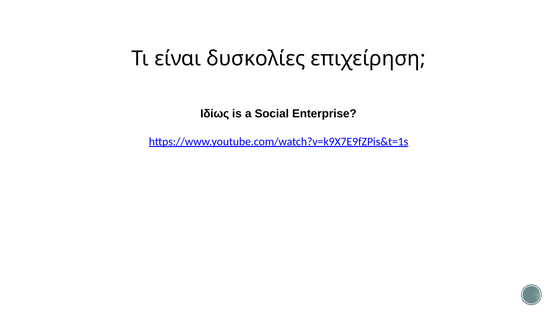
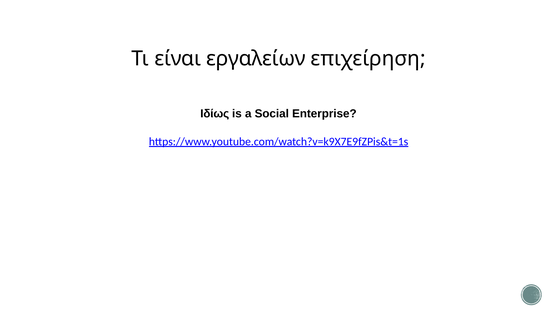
δυσκολίες: δυσκολίες -> εργαλείων
